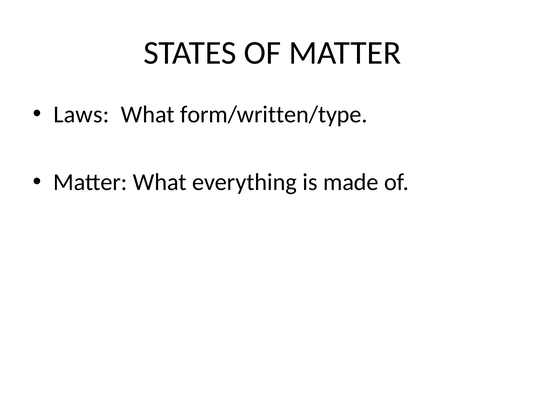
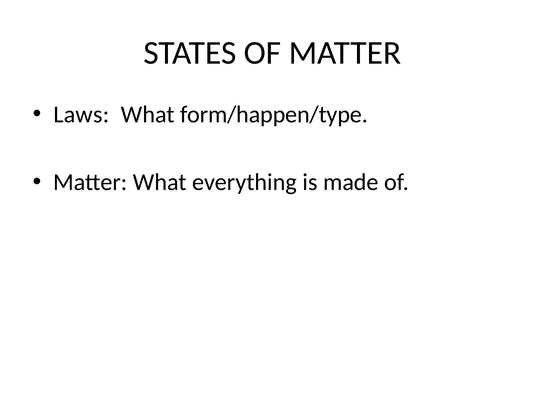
form/written/type: form/written/type -> form/happen/type
